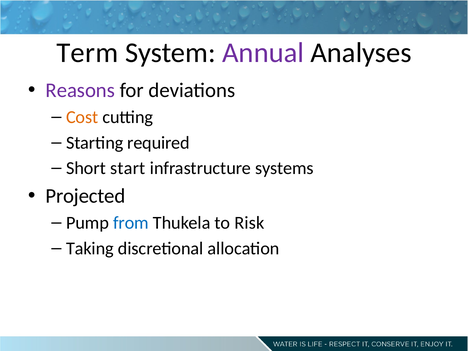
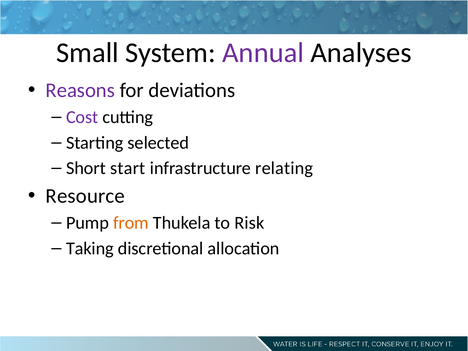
Term: Term -> Small
Cost colour: orange -> purple
required: required -> selected
systems: systems -> relating
Projected: Projected -> Resource
from colour: blue -> orange
